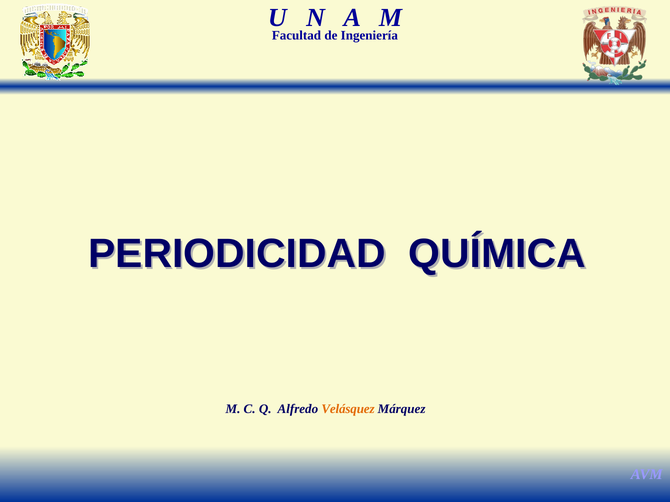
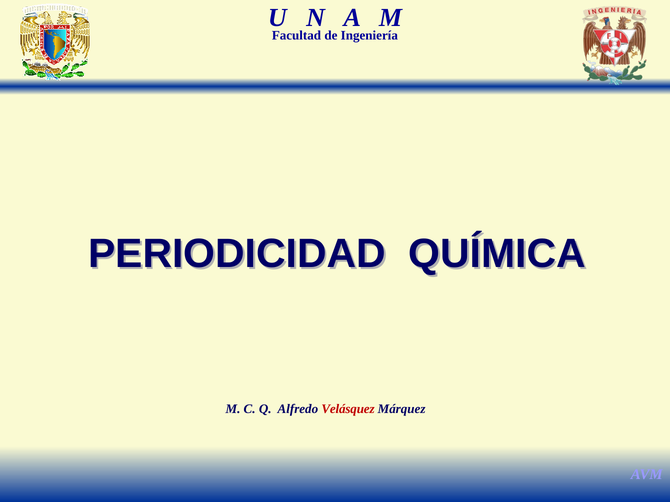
Velásquez colour: orange -> red
